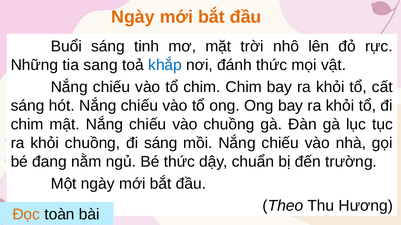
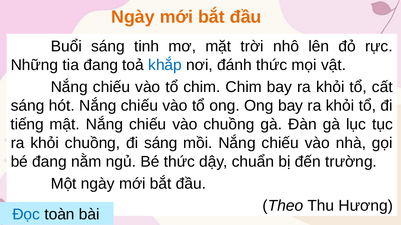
tia sang: sang -> đang
chim at (27, 125): chim -> tiếng
Đọc colour: orange -> blue
